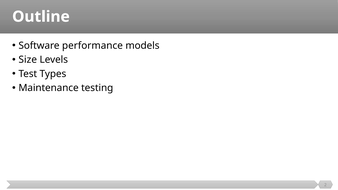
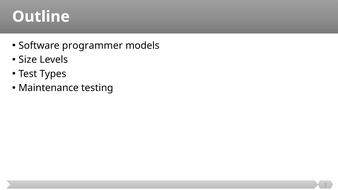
performance: performance -> programmer
